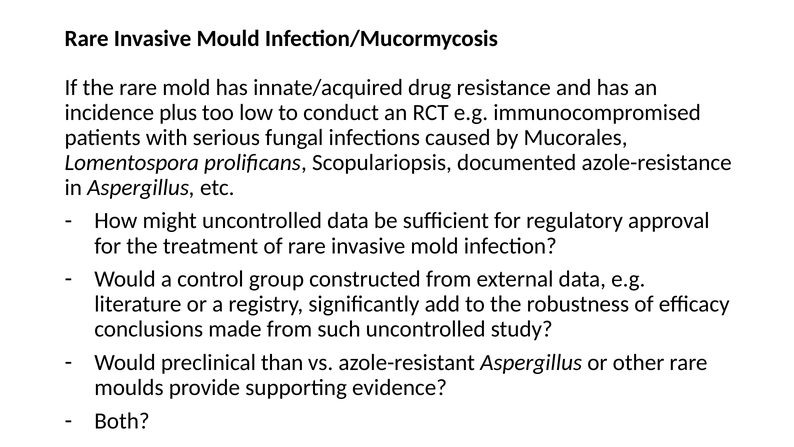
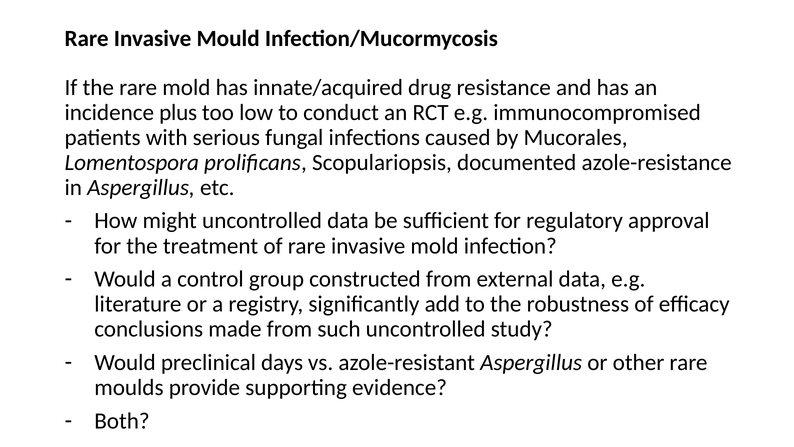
than: than -> days
